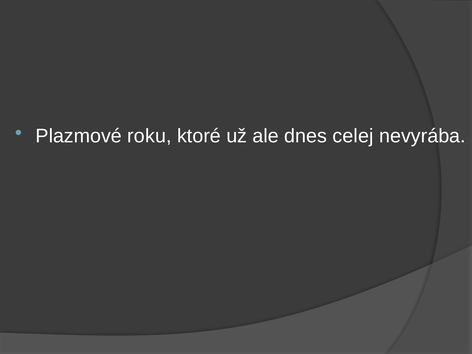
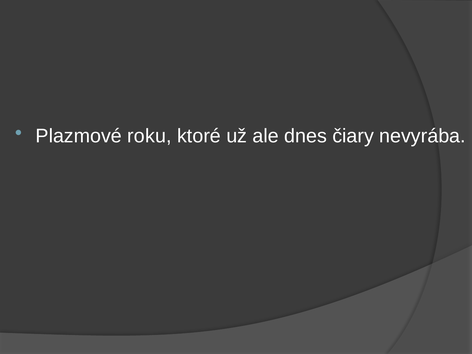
celej: celej -> čiary
